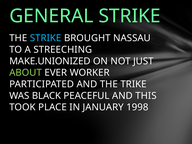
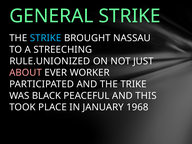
MAKE.UNIONIZED: MAKE.UNIONIZED -> RULE.UNIONIZED
ABOUT colour: light green -> pink
1998: 1998 -> 1968
